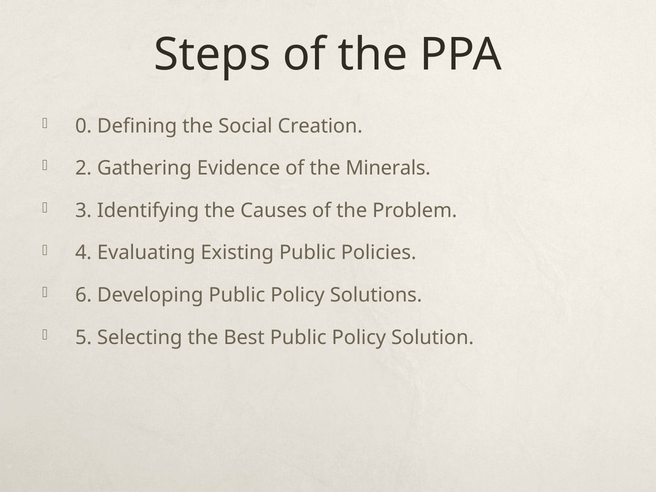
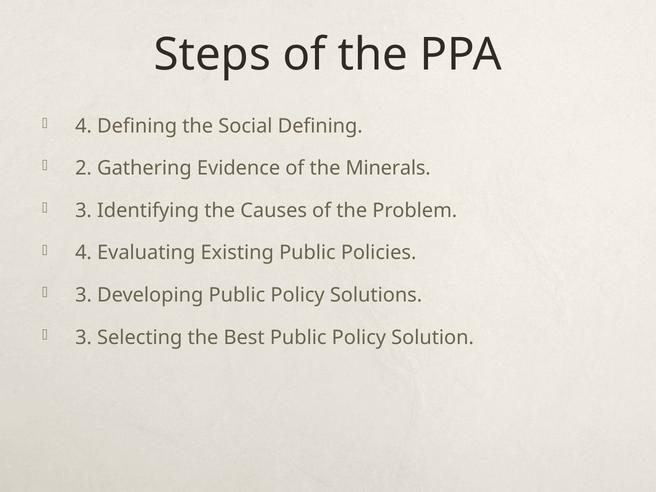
0 at (84, 126): 0 -> 4
Social Creation: Creation -> Defining
6 at (84, 295): 6 -> 3
5 at (84, 337): 5 -> 3
